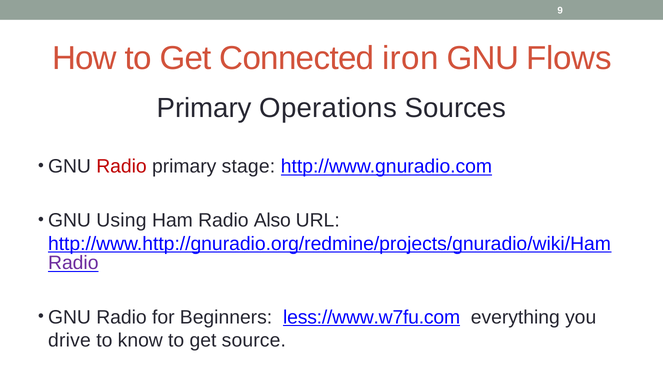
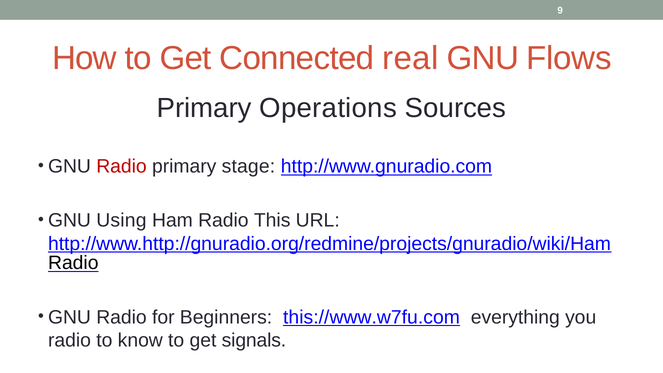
iron: iron -> real
Also: Also -> This
Radio at (73, 263) colour: purple -> black
less://www.w7fu.com: less://www.w7fu.com -> this://www.w7fu.com
drive at (69, 340): drive -> radio
source: source -> signals
